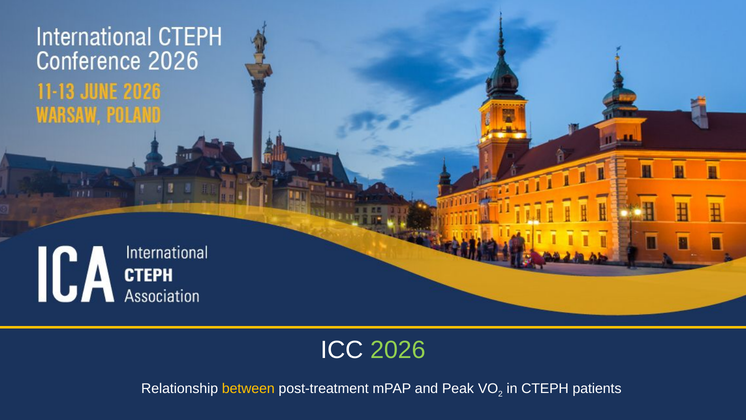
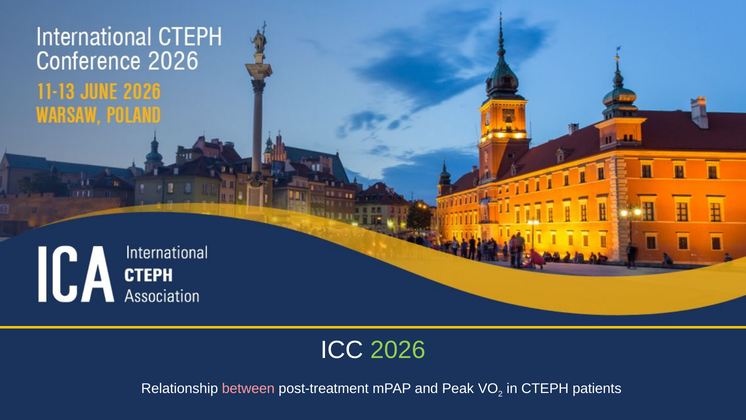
between colour: yellow -> pink
